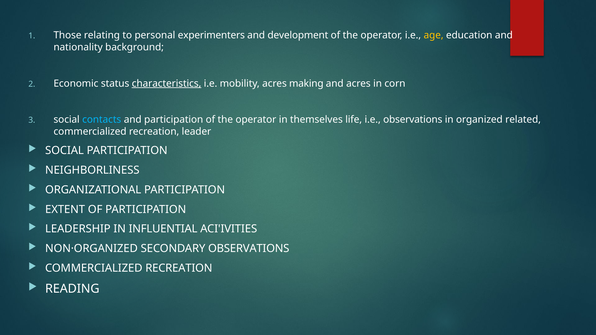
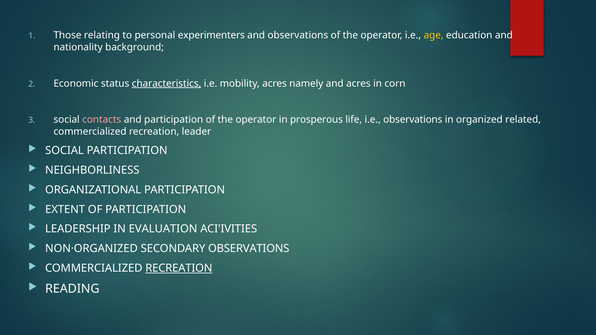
and development: development -> observations
making: making -> namely
contacts colour: light blue -> pink
themselves: themselves -> prosperous
INFLUENTIAL: INFLUENTIAL -> EVALUATION
RECREATION at (179, 268) underline: none -> present
